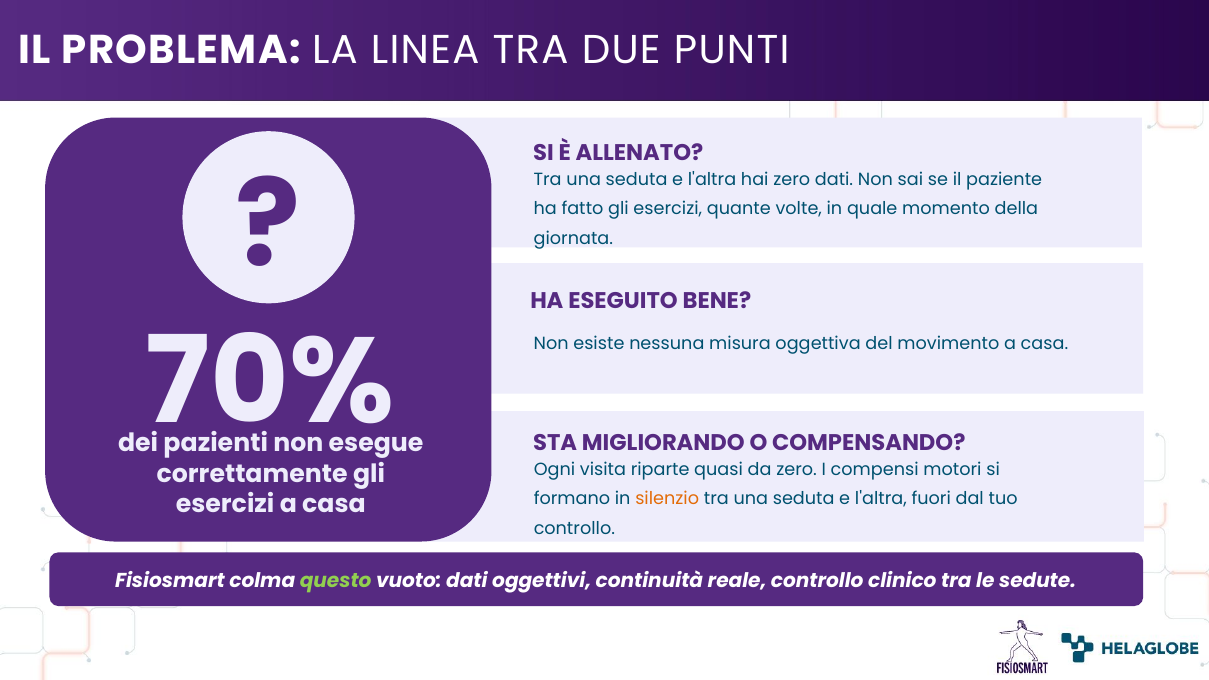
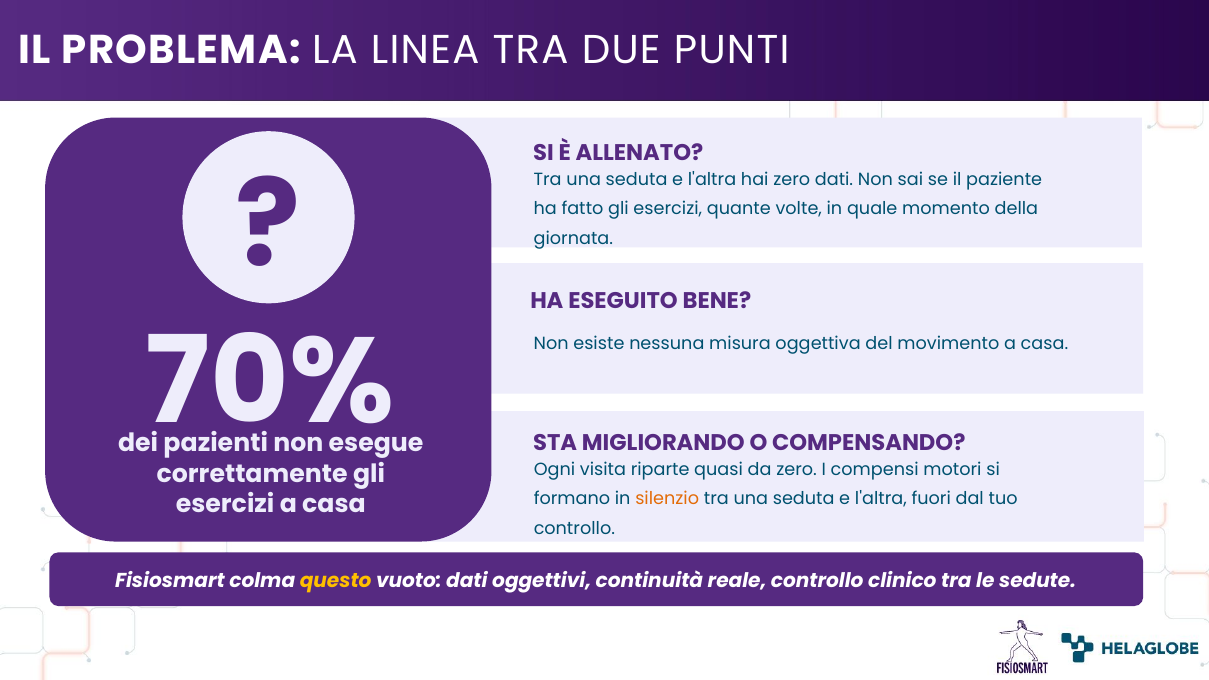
questo colour: light green -> yellow
